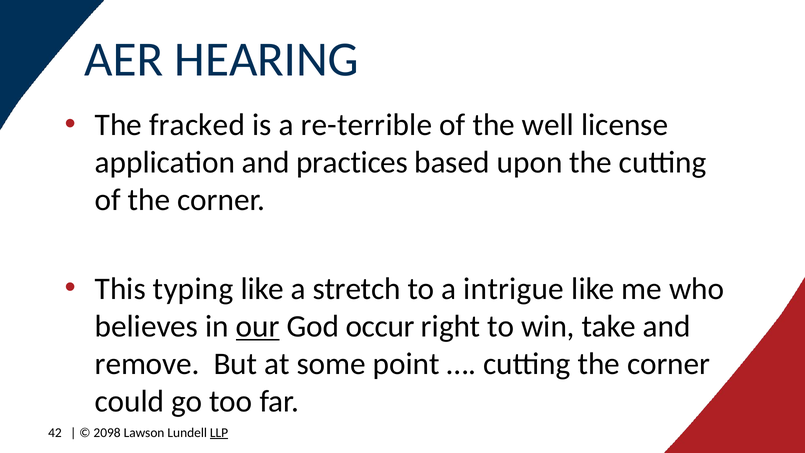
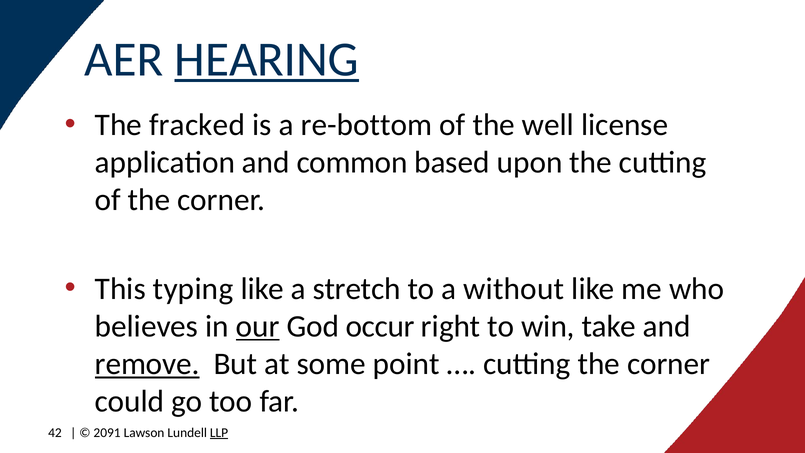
HEARING underline: none -> present
re-terrible: re-terrible -> re-bottom
practices: practices -> common
intrigue: intrigue -> without
remove underline: none -> present
2098: 2098 -> 2091
